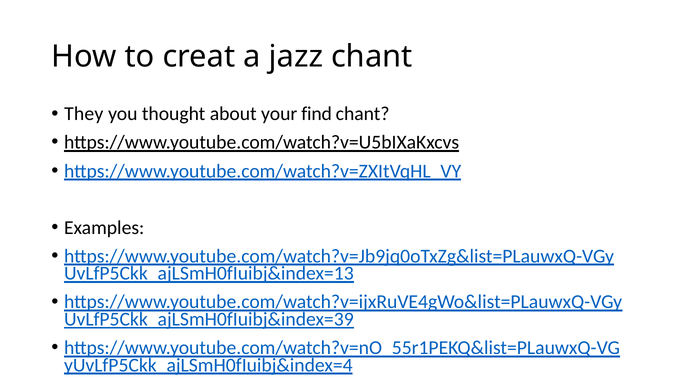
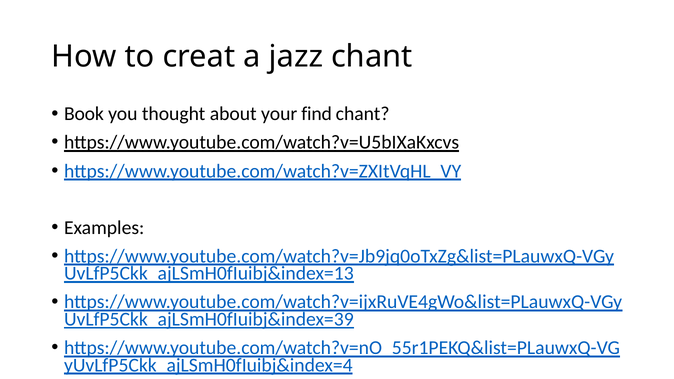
They: They -> Book
